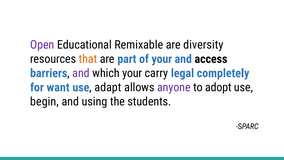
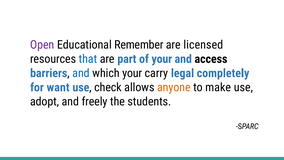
Remixable: Remixable -> Remember
diversity: diversity -> licensed
that colour: orange -> blue
and at (81, 73) colour: purple -> blue
adapt: adapt -> check
anyone colour: purple -> orange
adopt: adopt -> make
begin: begin -> adopt
using: using -> freely
